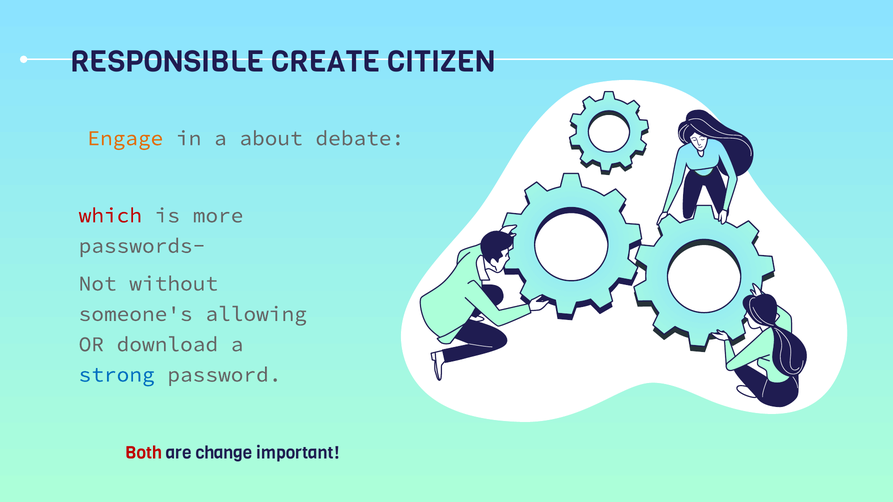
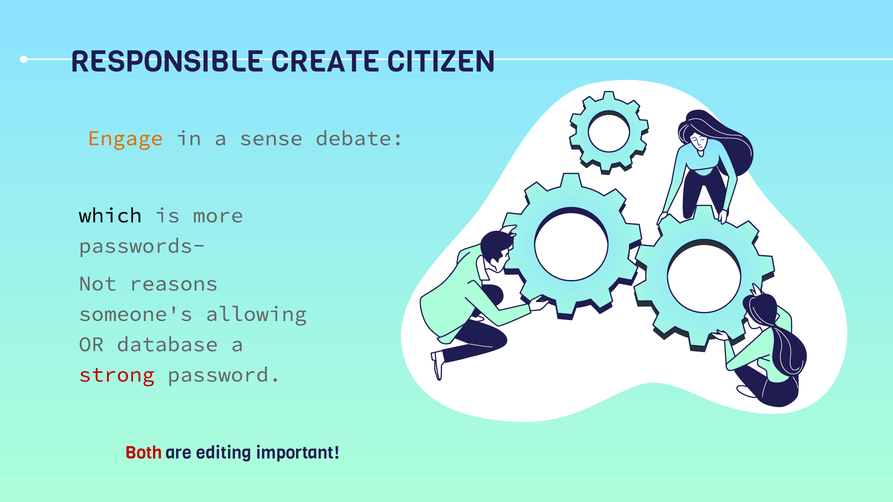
about: about -> sense
which colour: red -> black
without: without -> reasons
download: download -> database
strong colour: blue -> red
change: change -> editing
